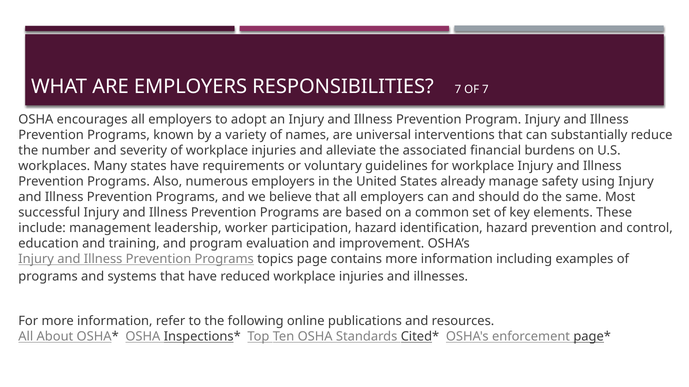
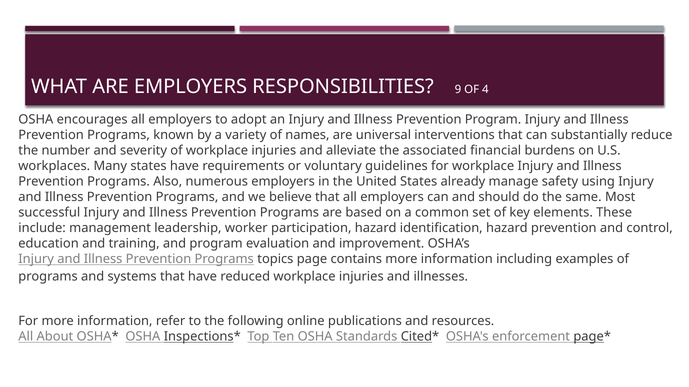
RESPONSIBILITIES 7: 7 -> 9
OF 7: 7 -> 4
